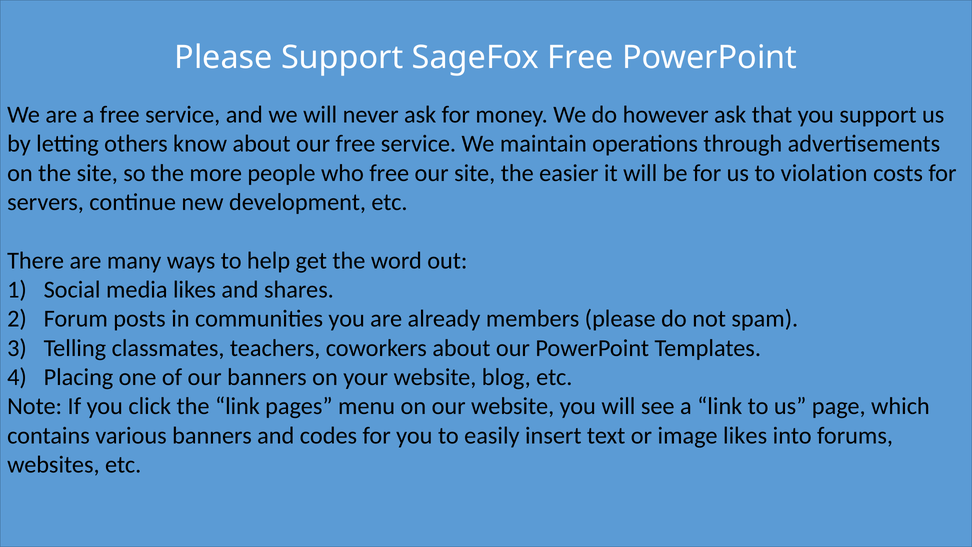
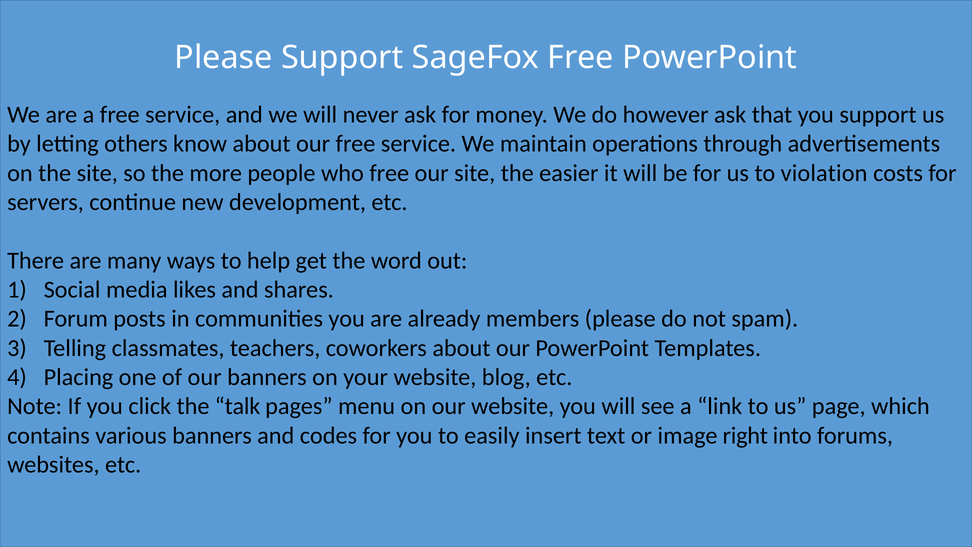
the link: link -> talk
image likes: likes -> right
